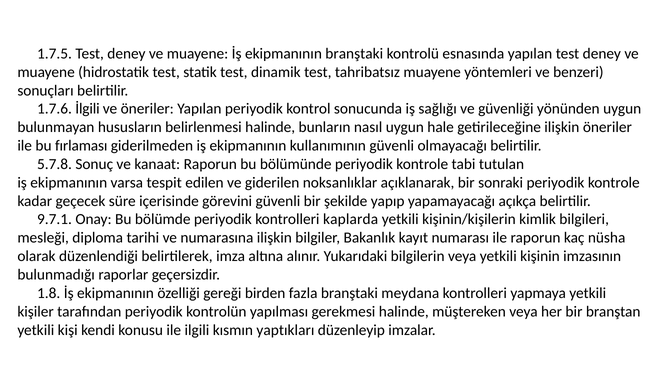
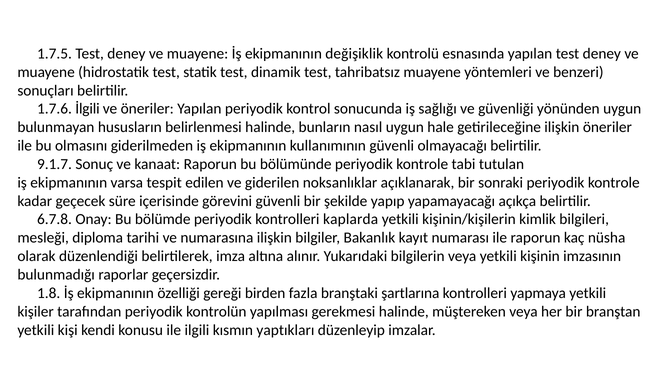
ekipmanının branştaki: branştaki -> değişiklik
fırlaması: fırlaması -> olmasını
5.7.8: 5.7.8 -> 9.1.7
9.7.1: 9.7.1 -> 6.7.8
meydana: meydana -> şartlarına
